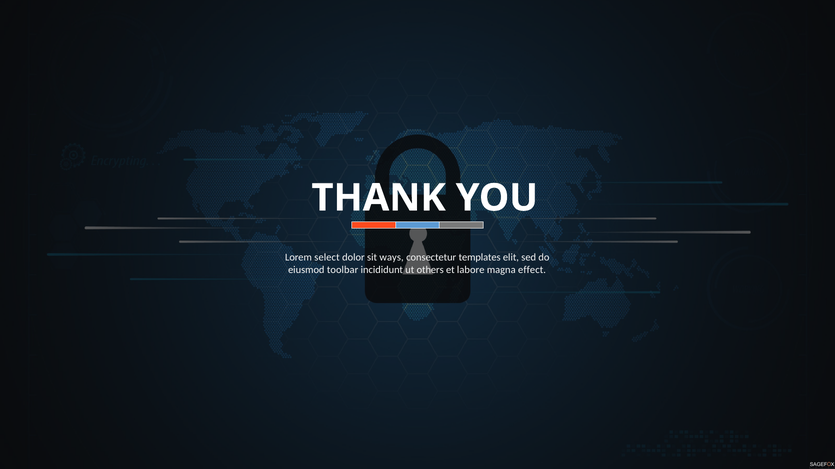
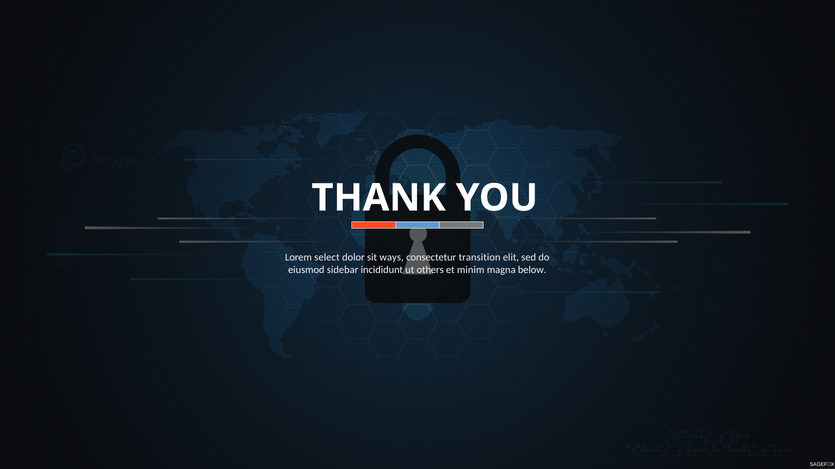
templates: templates -> transition
toolbar: toolbar -> sidebar
labore: labore -> minim
effect: effect -> below
